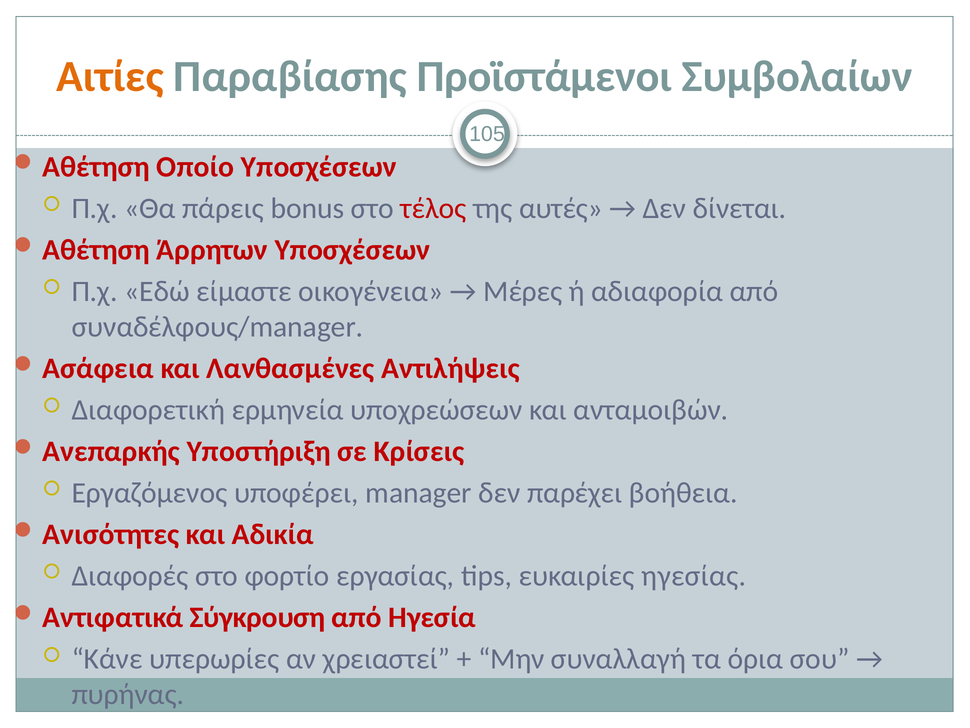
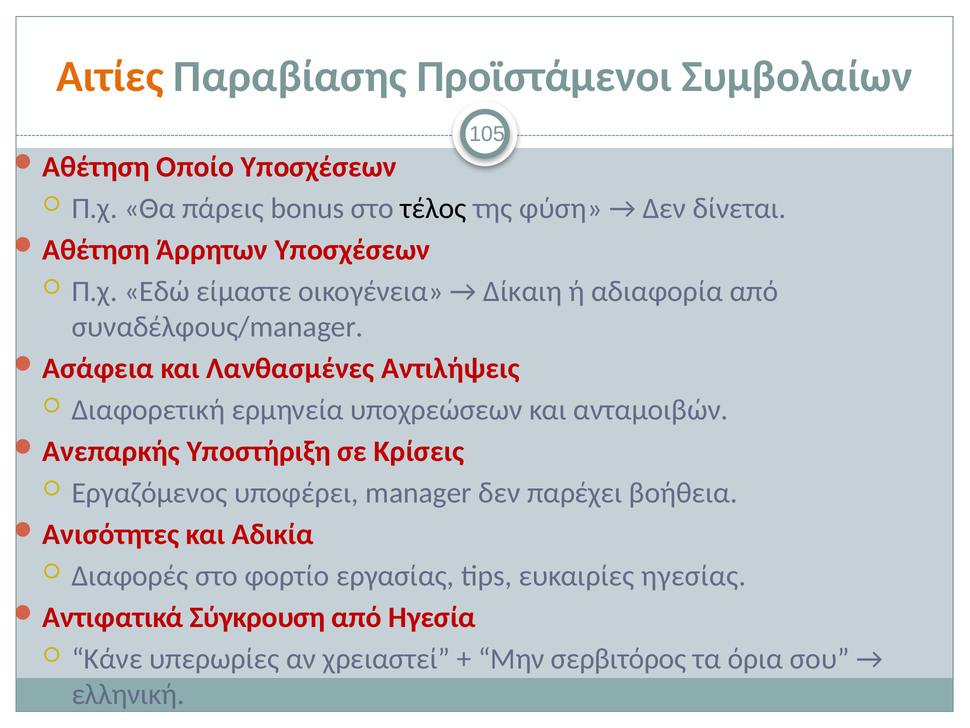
τέλος colour: red -> black
αυτές: αυτές -> φύση
Μέρες: Μέρες -> Δίκαιη
συναλλαγή: συναλλαγή -> σερβιτόρος
πυρήνας: πυρήνας -> ελληνική
